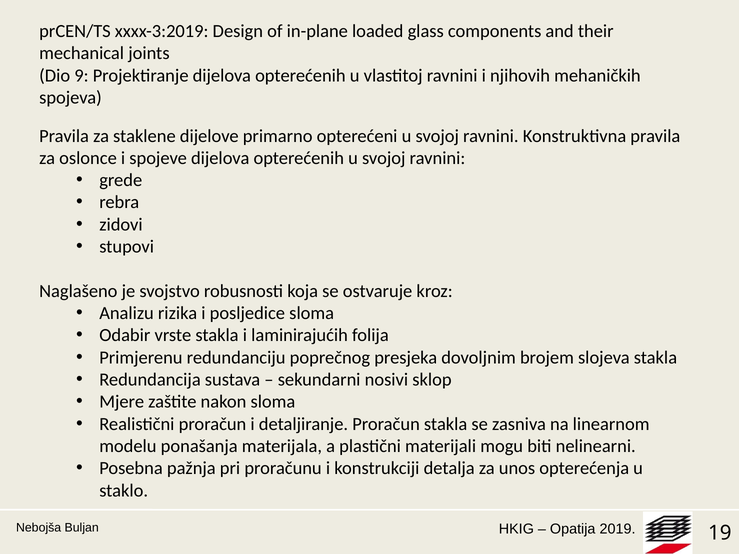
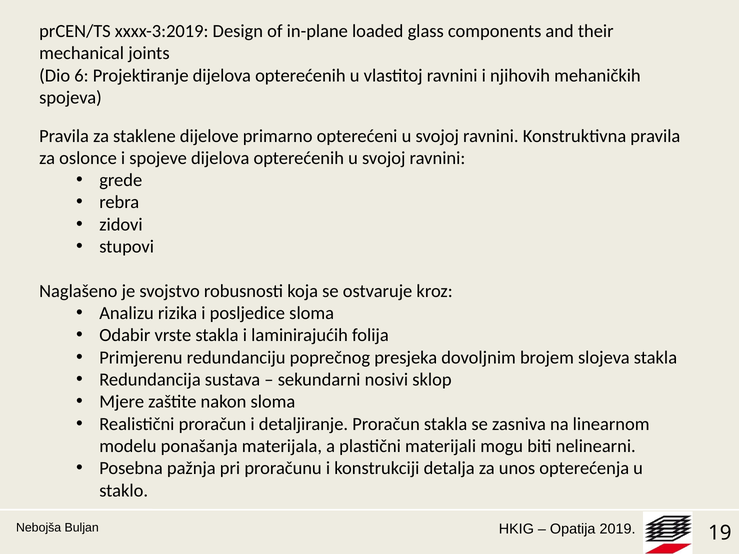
9: 9 -> 6
